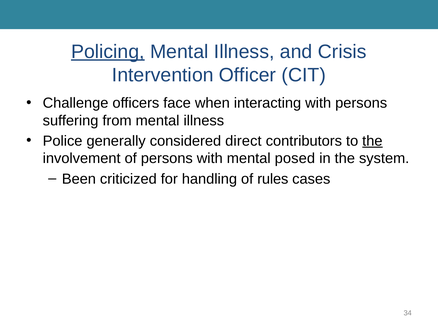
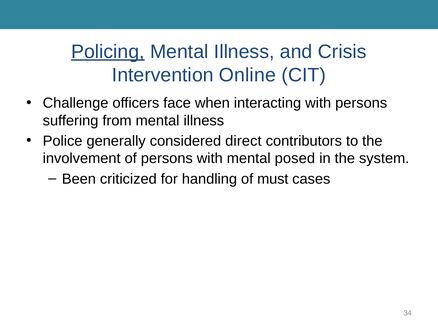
Officer: Officer -> Online
the at (372, 141) underline: present -> none
rules: rules -> must
